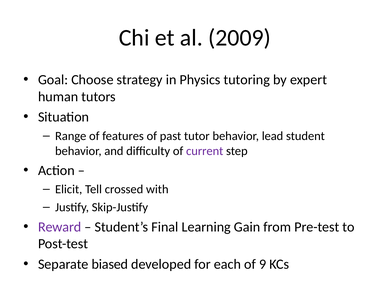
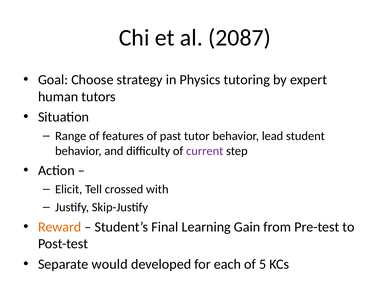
2009: 2009 -> 2087
Reward colour: purple -> orange
biased: biased -> would
9: 9 -> 5
